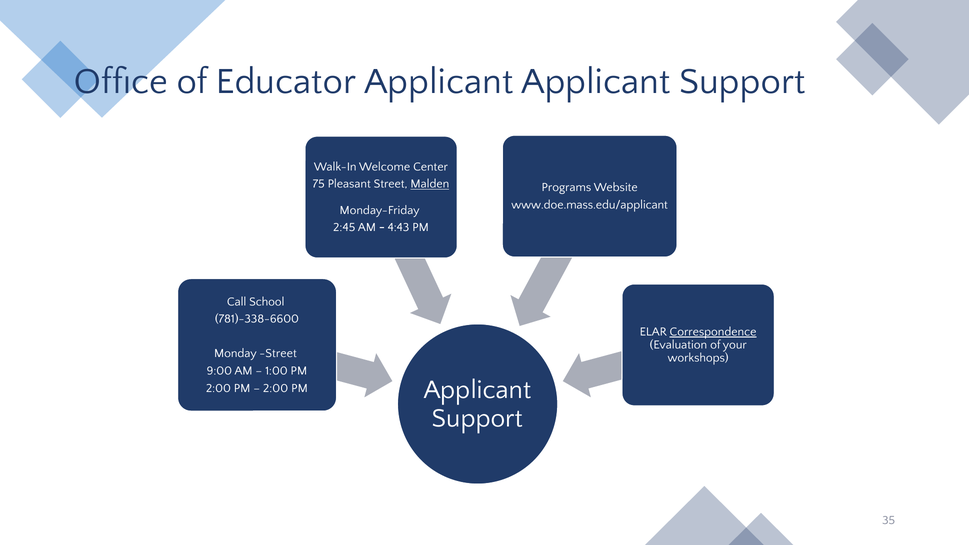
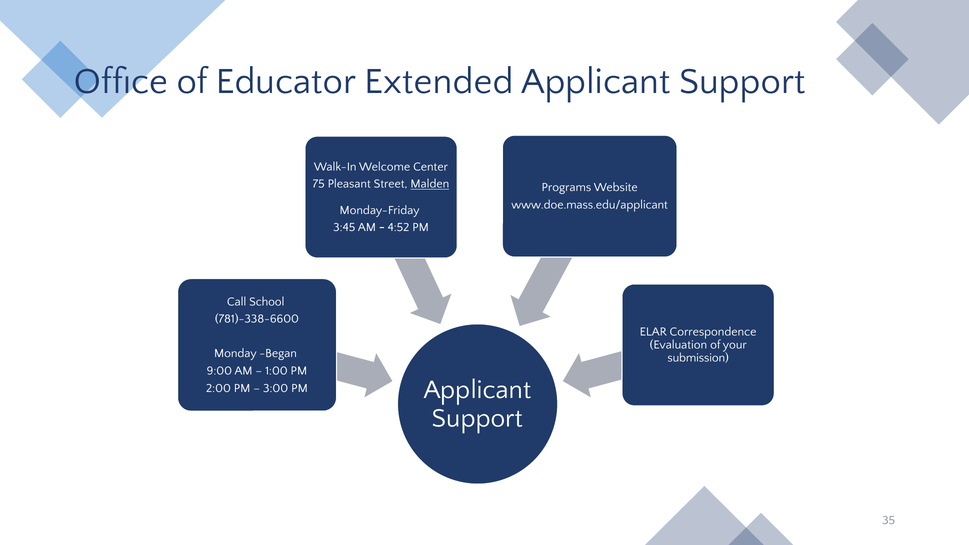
Educator Applicant: Applicant -> Extended
2:45: 2:45 -> 3:45
4:43: 4:43 -> 4:52
Correspondence underline: present -> none
Monday Street: Street -> Began
workshops: workshops -> submission
2:00 at (276, 388): 2:00 -> 3:00
